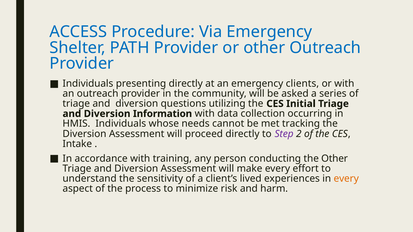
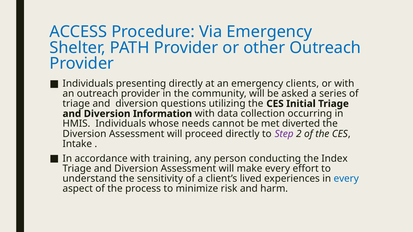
tracking: tracking -> diverted
the Other: Other -> Index
every at (346, 179) colour: orange -> blue
